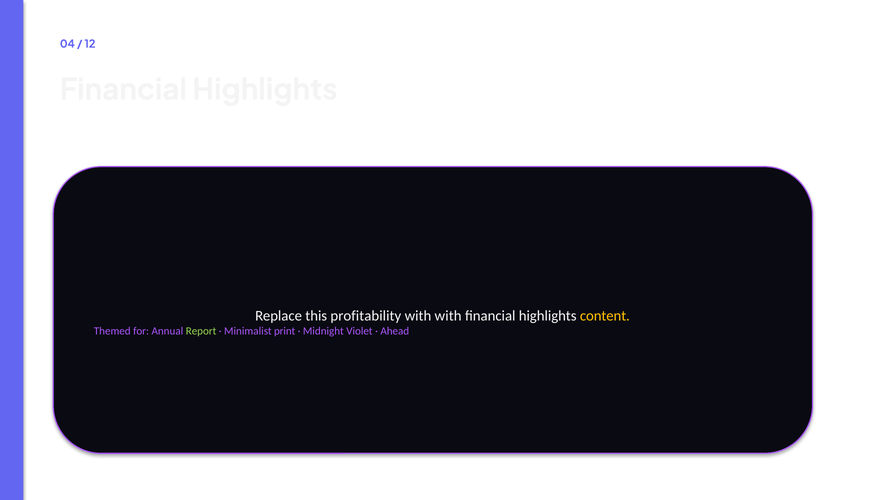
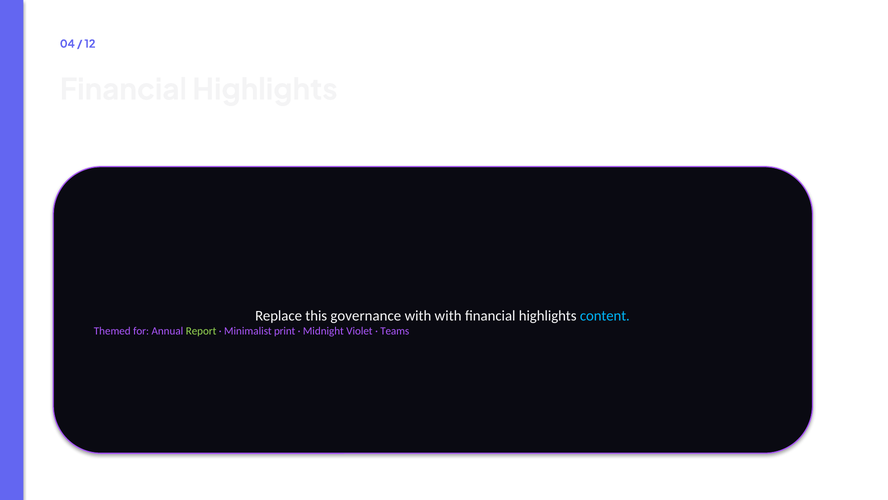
profitability: profitability -> governance
content colour: yellow -> light blue
Ahead: Ahead -> Teams
